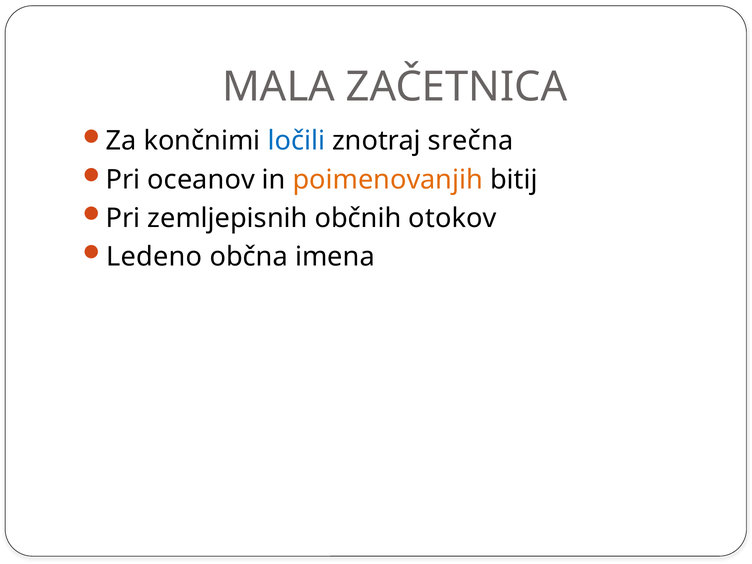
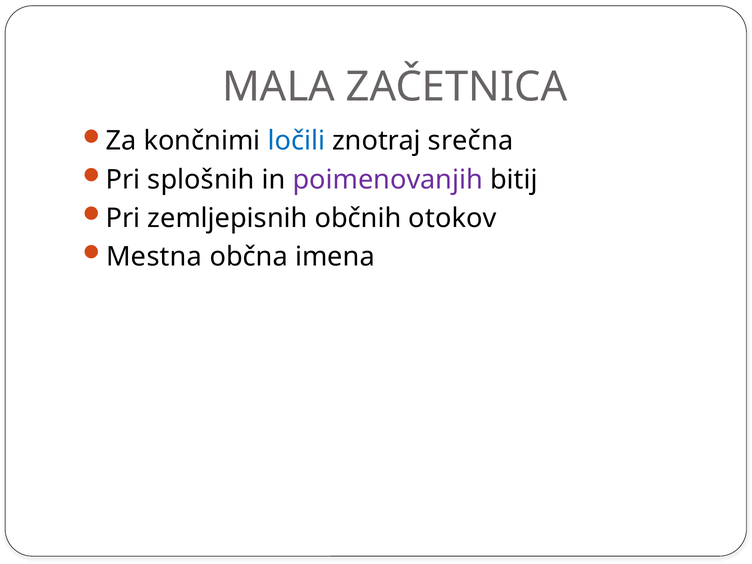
oceanov: oceanov -> splošnih
poimenovanjih colour: orange -> purple
Ledeno: Ledeno -> Mestna
